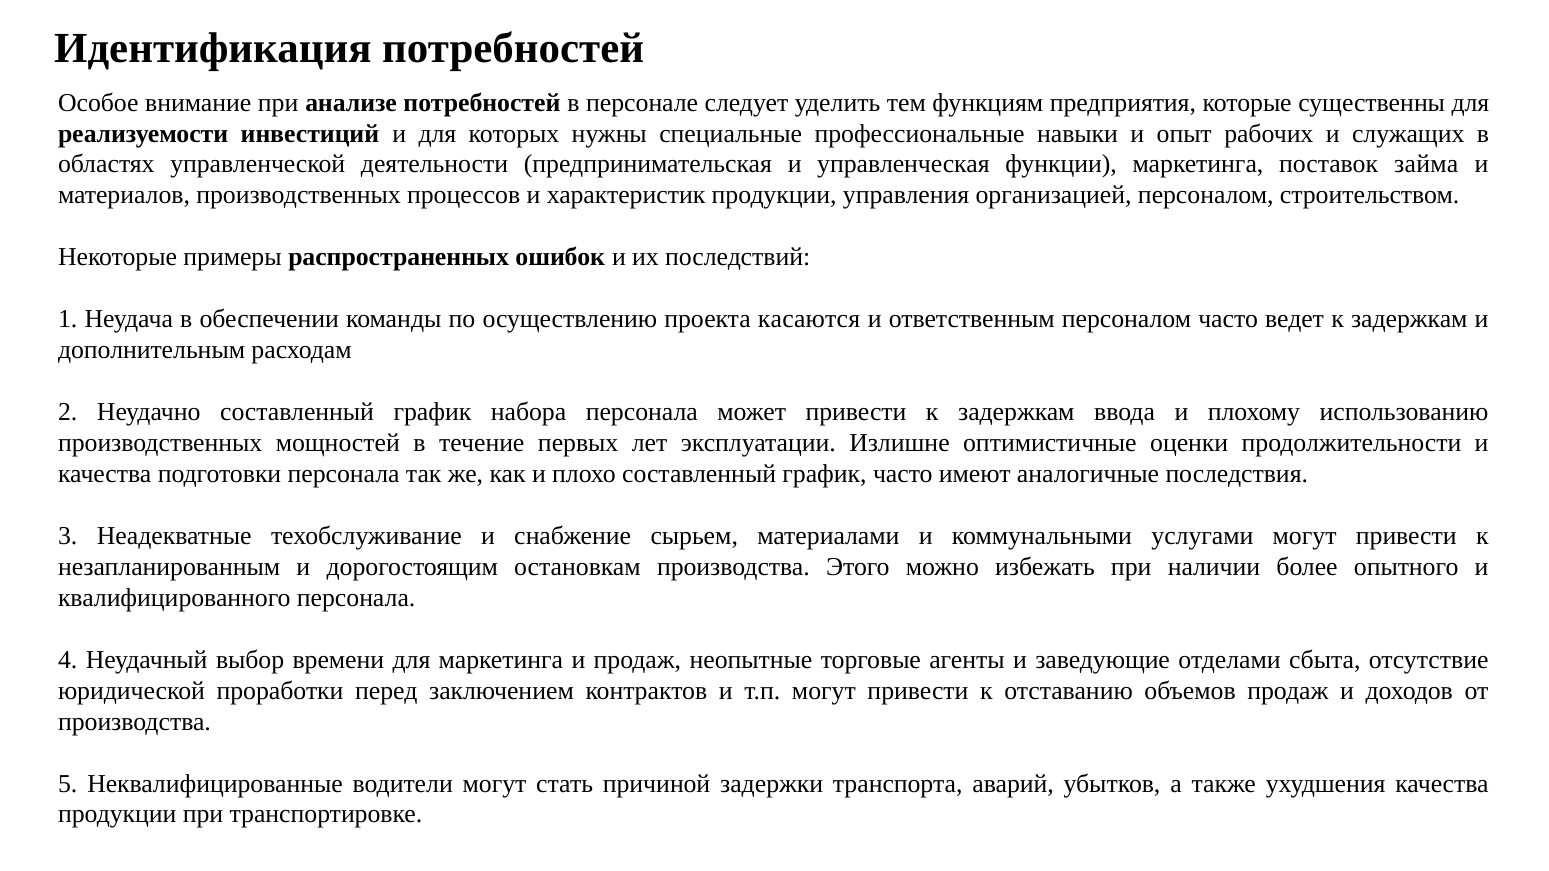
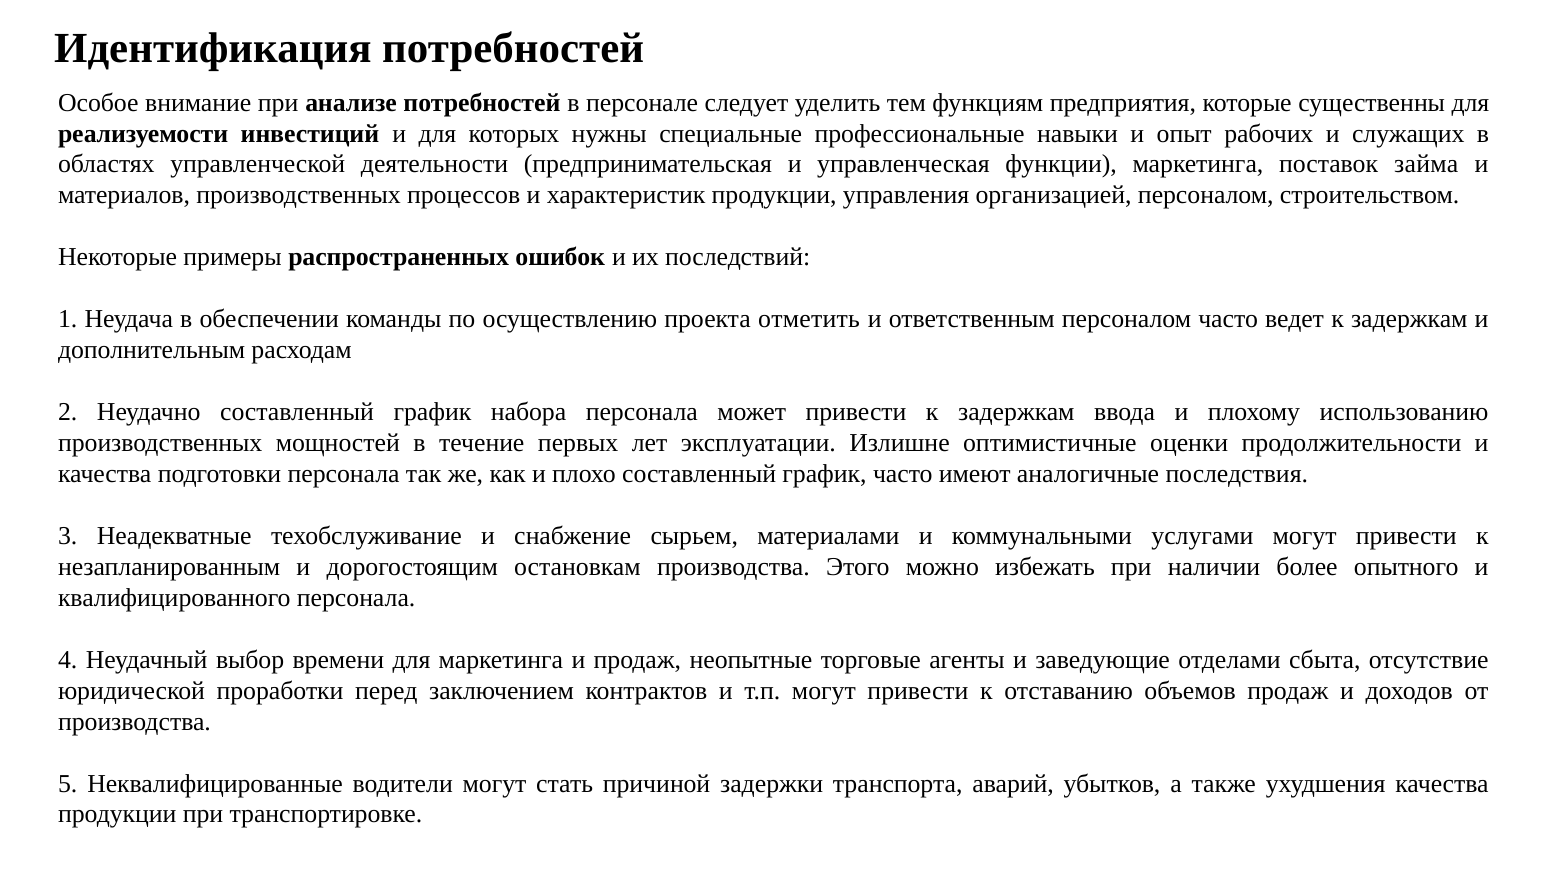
касаются: касаются -> отметить
